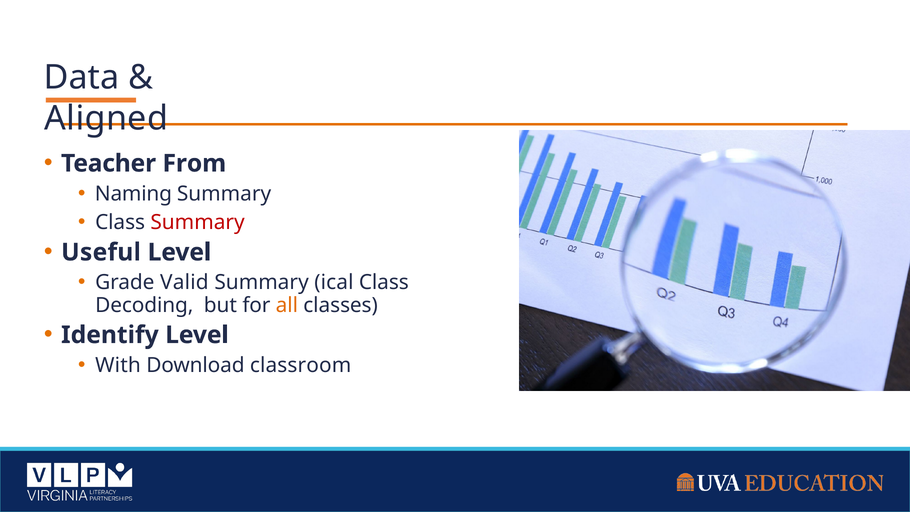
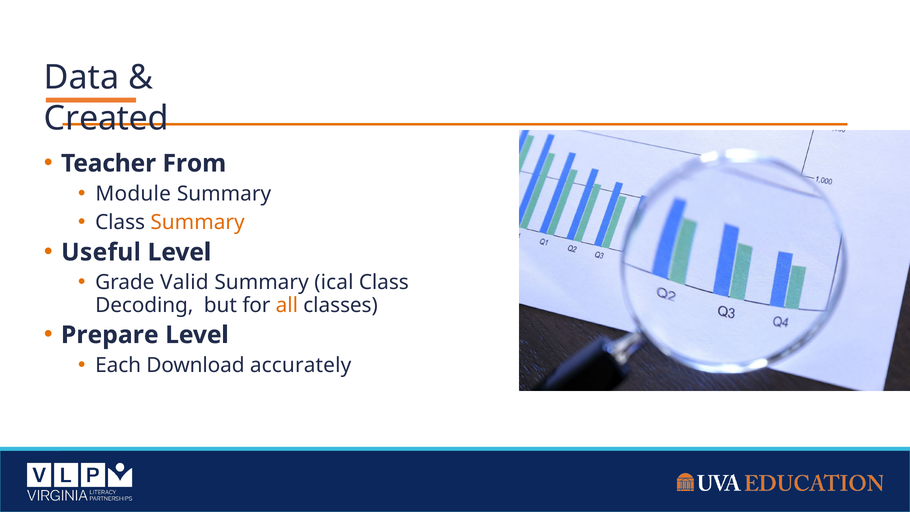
Aligned: Aligned -> Created
Naming: Naming -> Module
Summary at (198, 222) colour: red -> orange
Identify: Identify -> Prepare
With: With -> Each
classroom: classroom -> accurately
